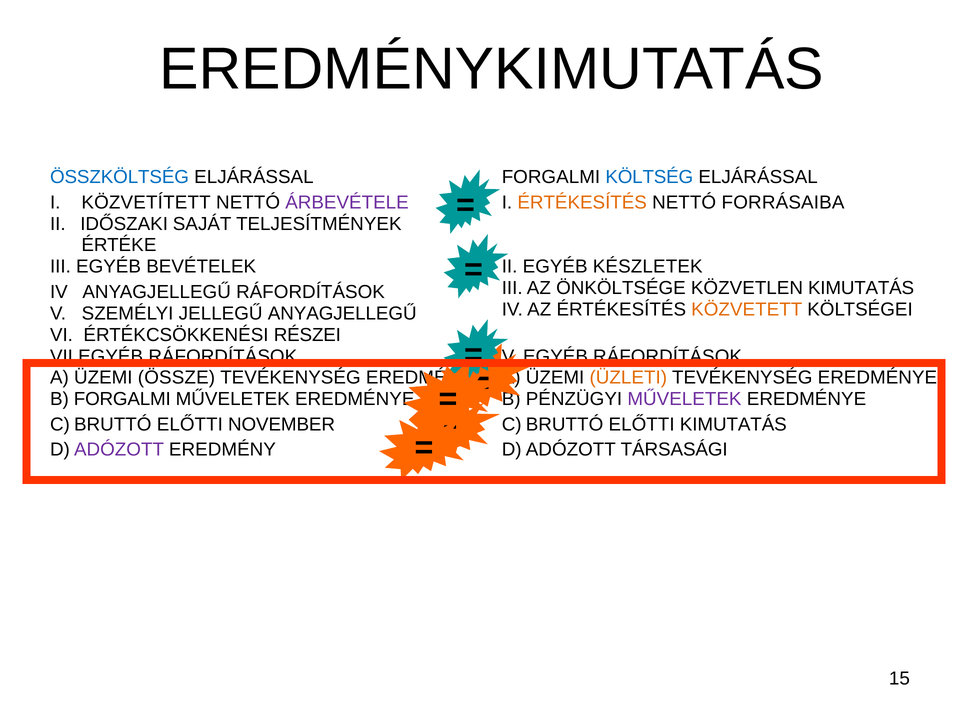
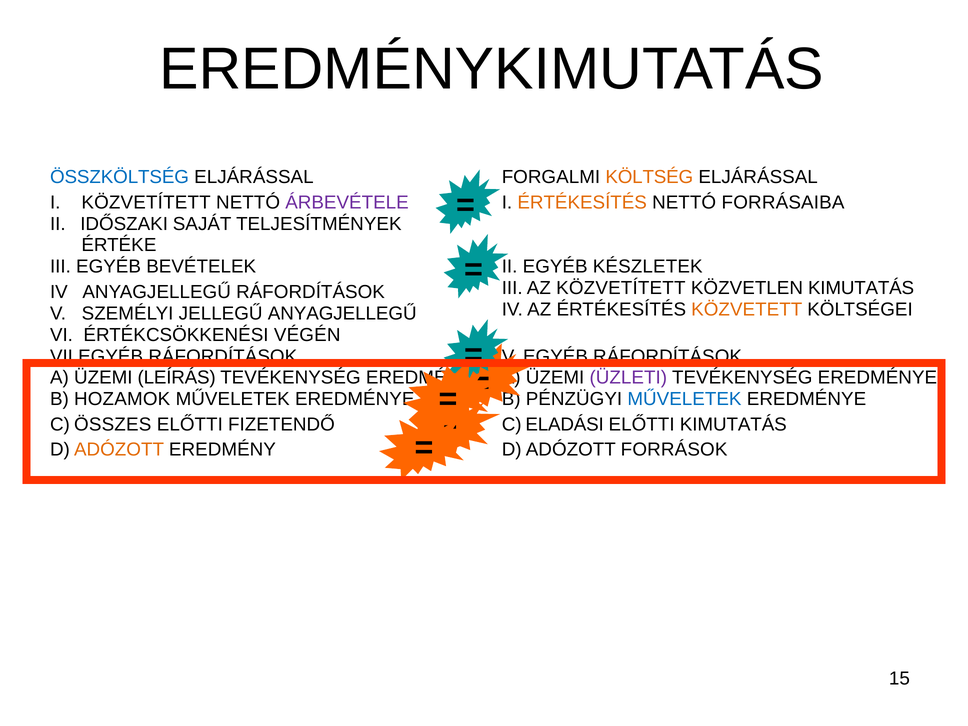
KÖLTSÉG colour: blue -> orange
AZ ÖNKÖLTSÉGE: ÖNKÖLTSÉGE -> KÖZVETÍTETT
RÉSZEI: RÉSZEI -> VÉGÉN
ÖSSZE: ÖSSZE -> LEÍRÁS
ÜZLETI colour: orange -> purple
B FORGALMI: FORGALMI -> HOZAMOK
MŰVELETEK at (684, 399) colour: purple -> blue
BRUTTÓ at (113, 424): BRUTTÓ -> ÖSSZES
NOVEMBER: NOVEMBER -> FIZETENDŐ
BRUTTÓ at (565, 424): BRUTTÓ -> ELADÁSI
ADÓZOTT at (119, 450) colour: purple -> orange
TÁRSASÁGI: TÁRSASÁGI -> FORRÁSOK
